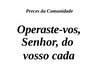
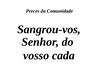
Operaste-vos: Operaste-vos -> Sangrou-vos
